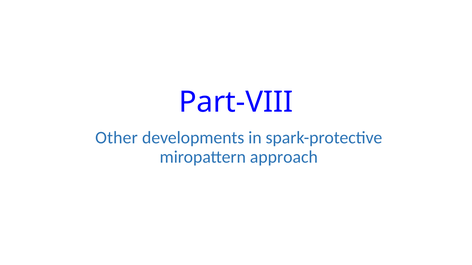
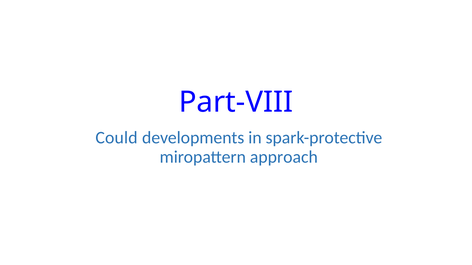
Other: Other -> Could
